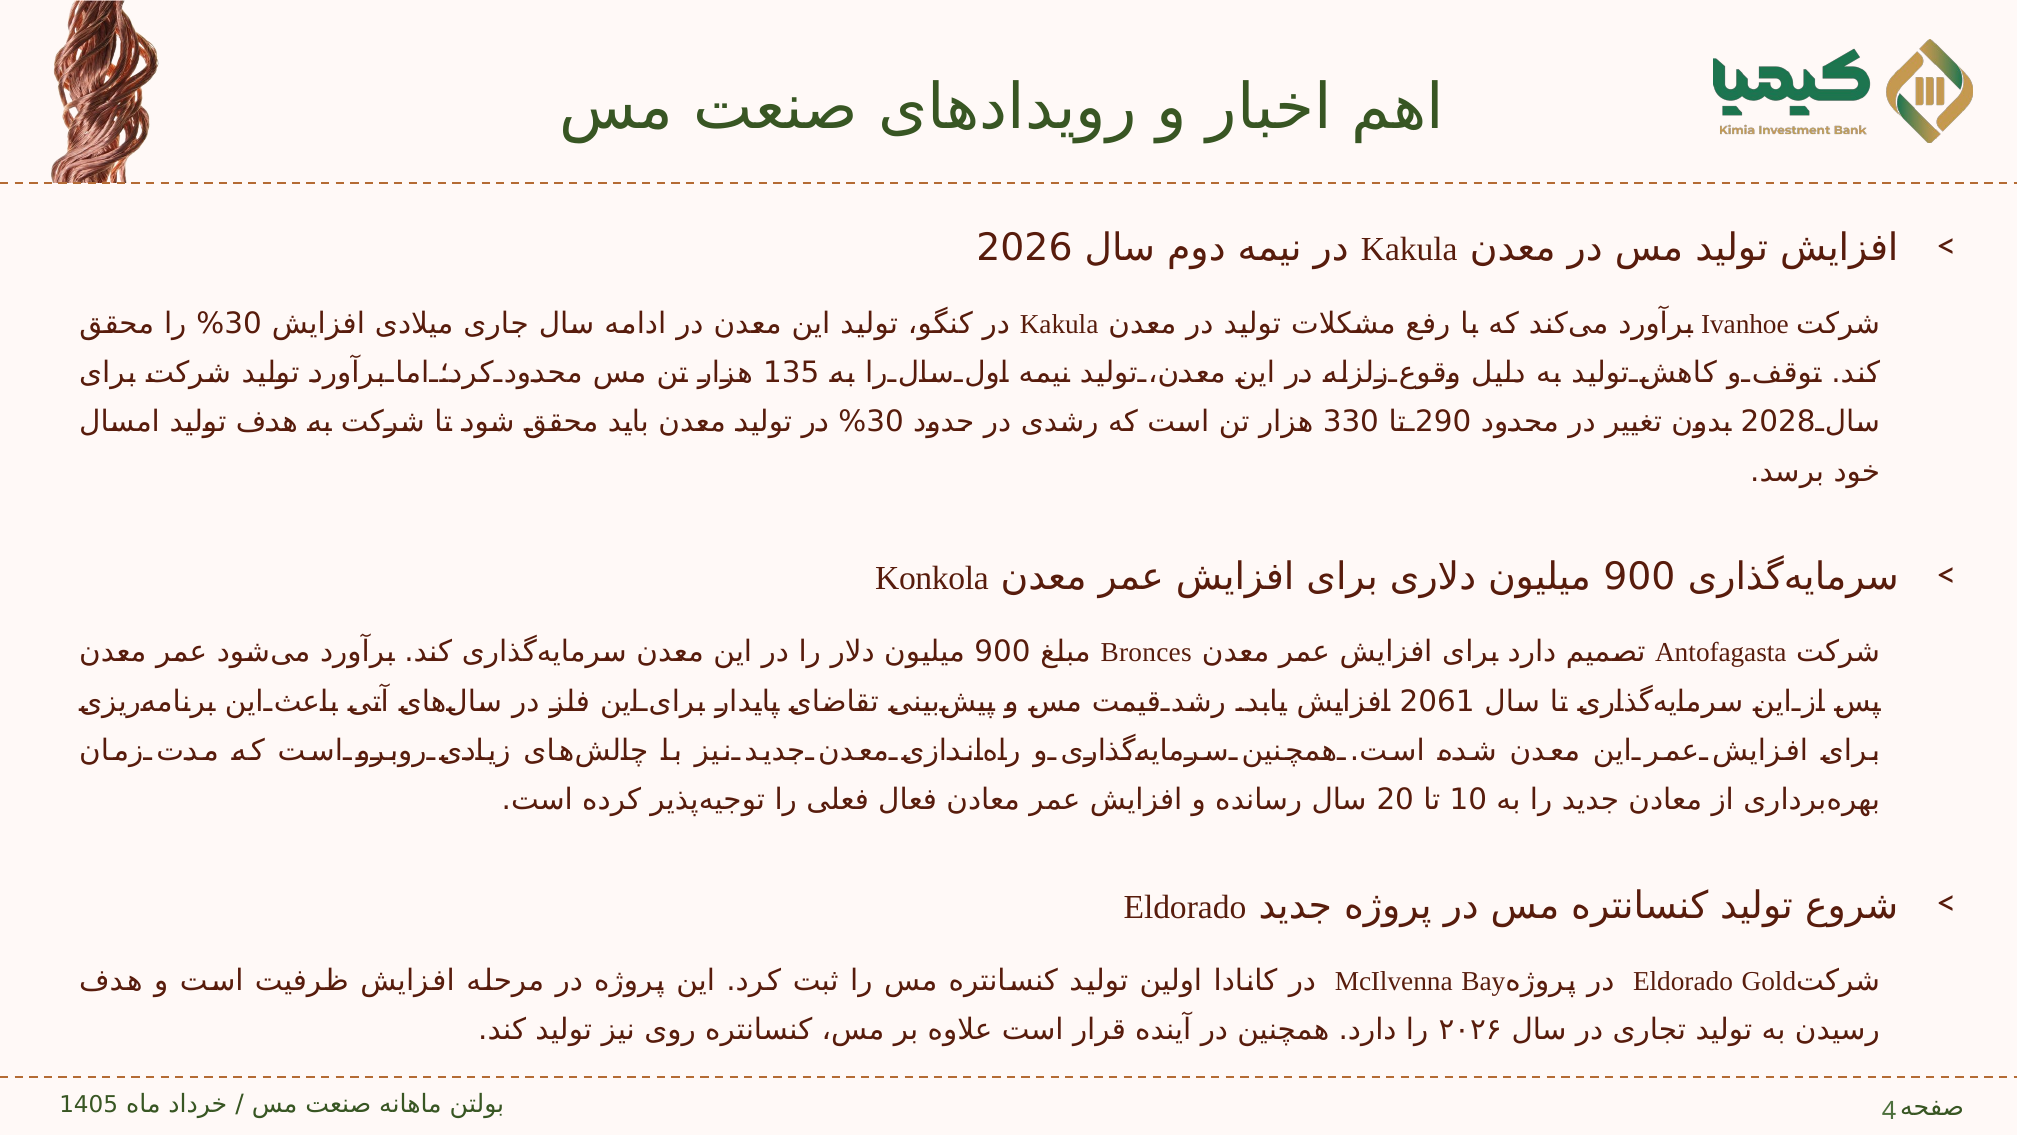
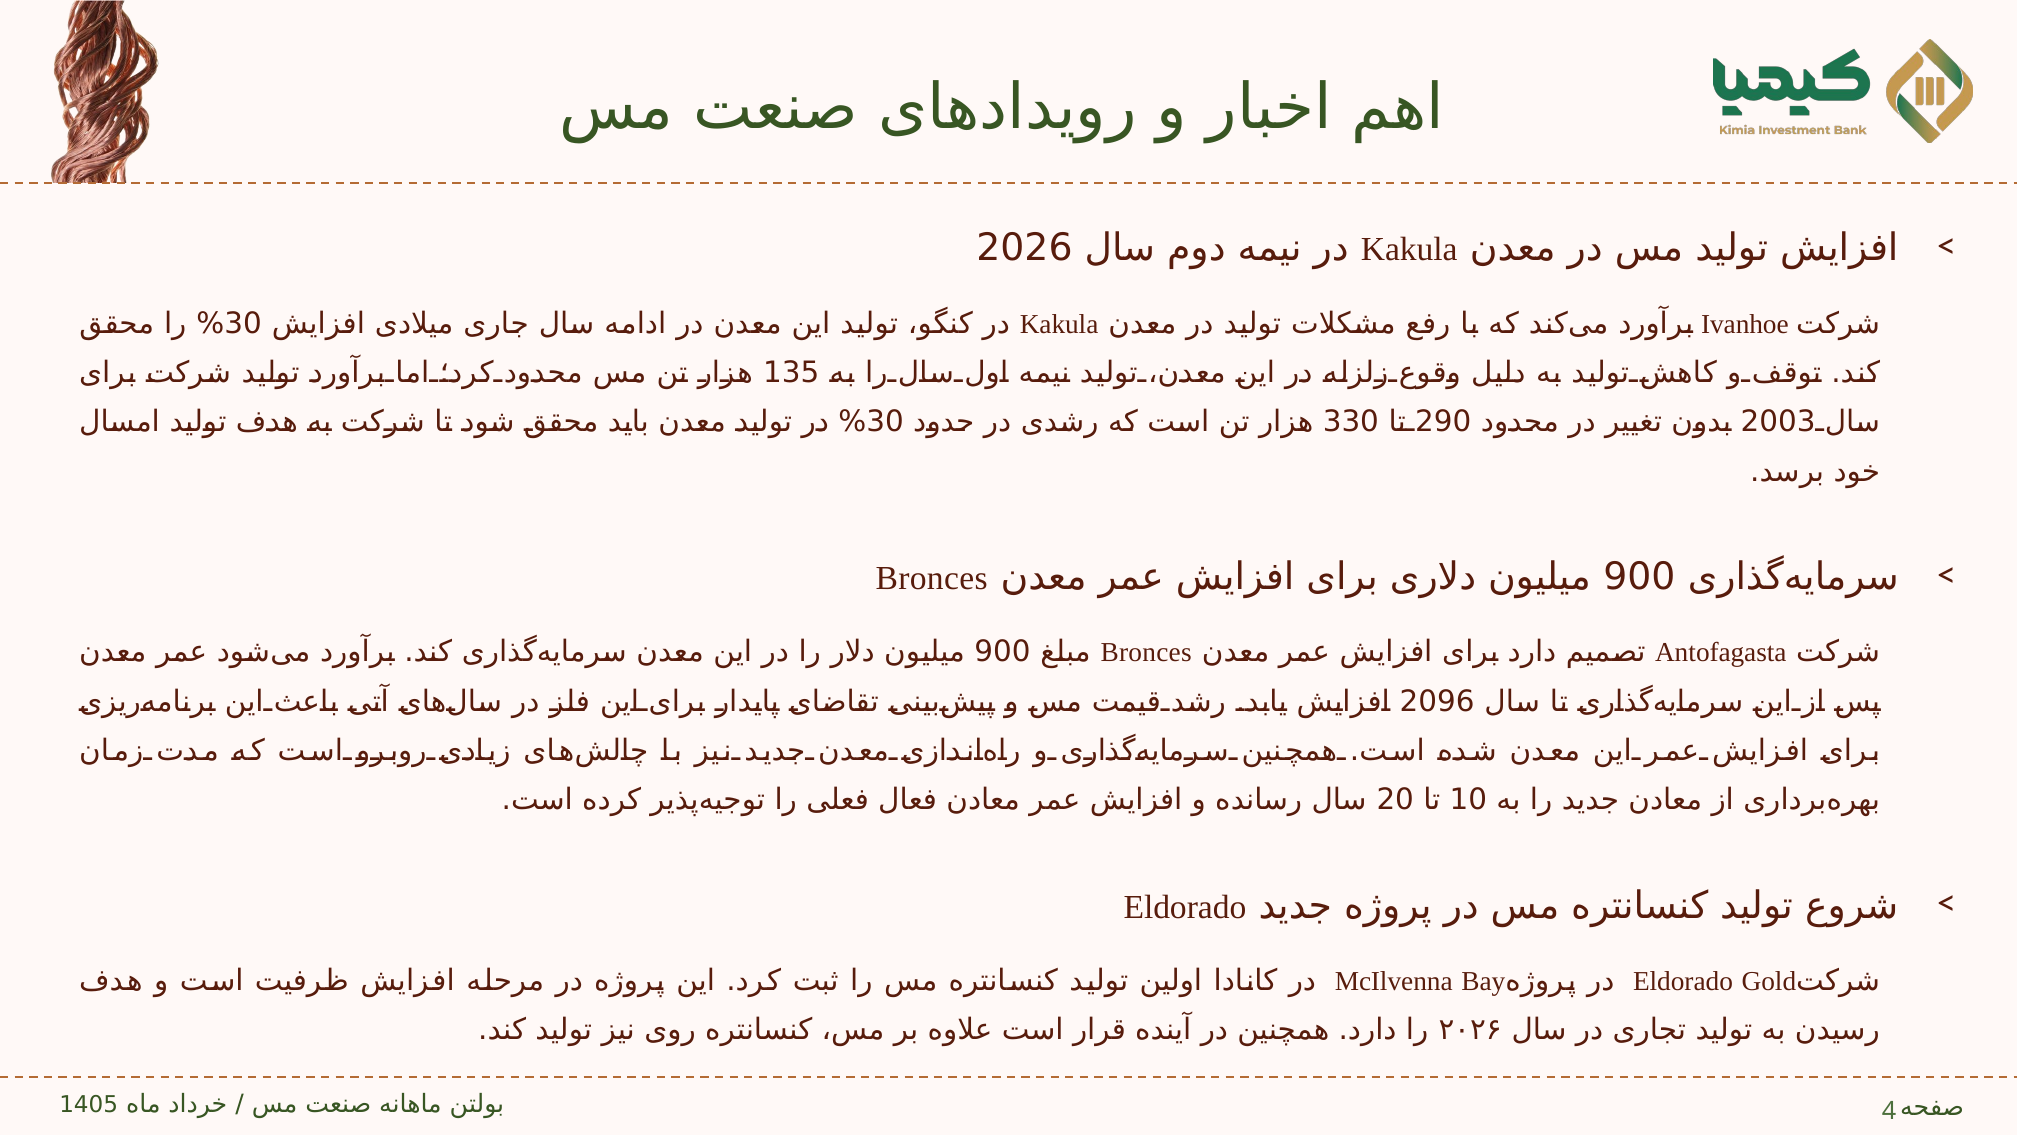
2028: 2028 -> 2003
Konkola at (932, 578): Konkola -> Bronces
2061: 2061 -> 2096
